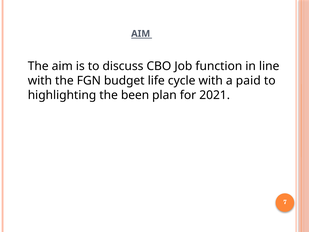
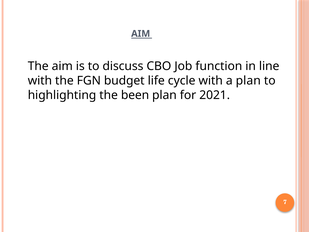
a paid: paid -> plan
